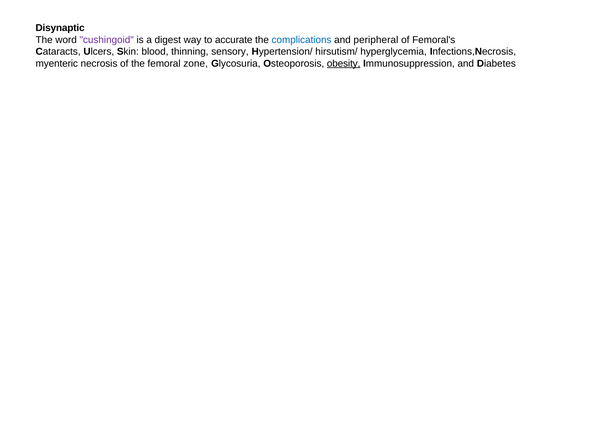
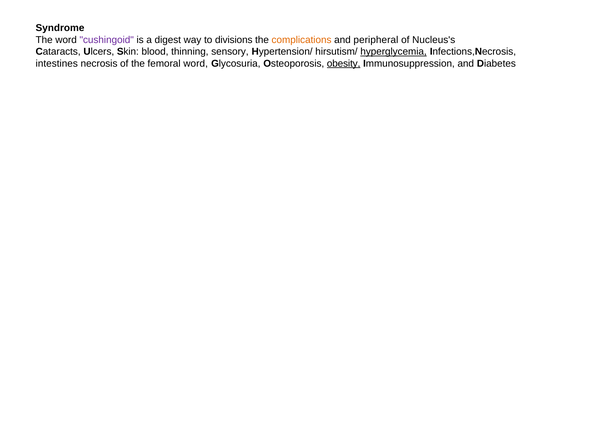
Disynaptic: Disynaptic -> Syndrome
accurate: accurate -> divisions
complications colour: blue -> orange
Femoral's: Femoral's -> Nucleus's
hyperglycemia underline: none -> present
myenteric: myenteric -> intestines
femoral zone: zone -> word
